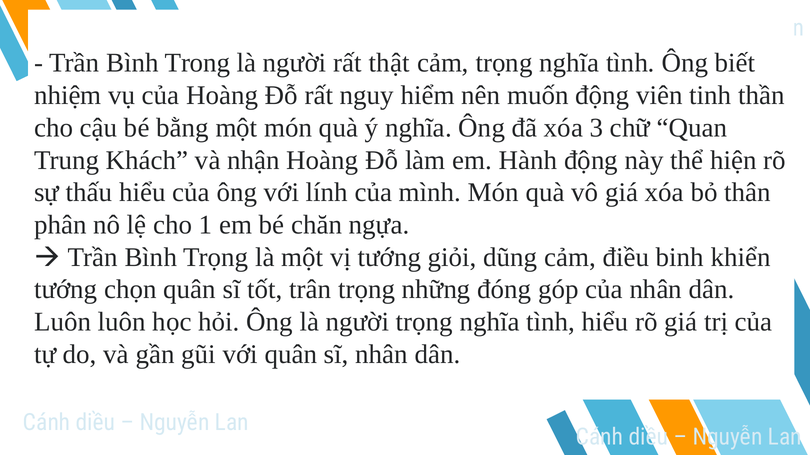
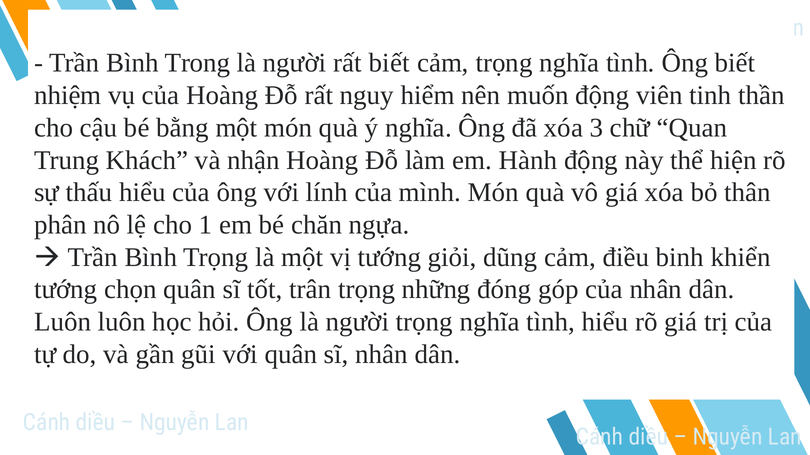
rất thật: thật -> biết
